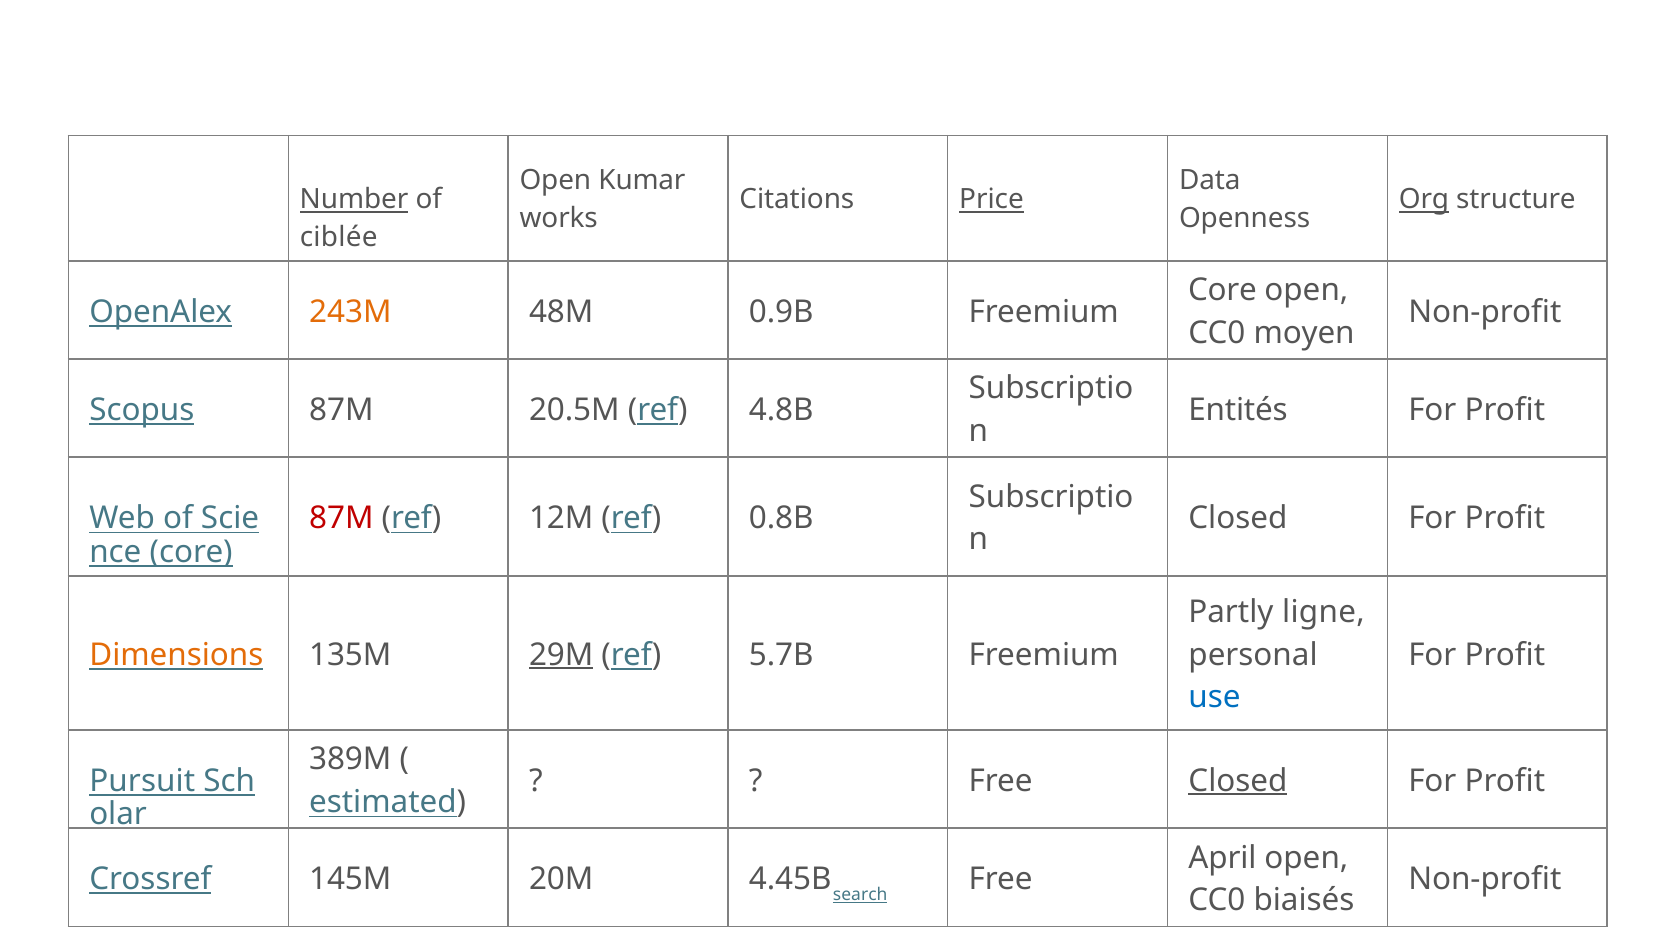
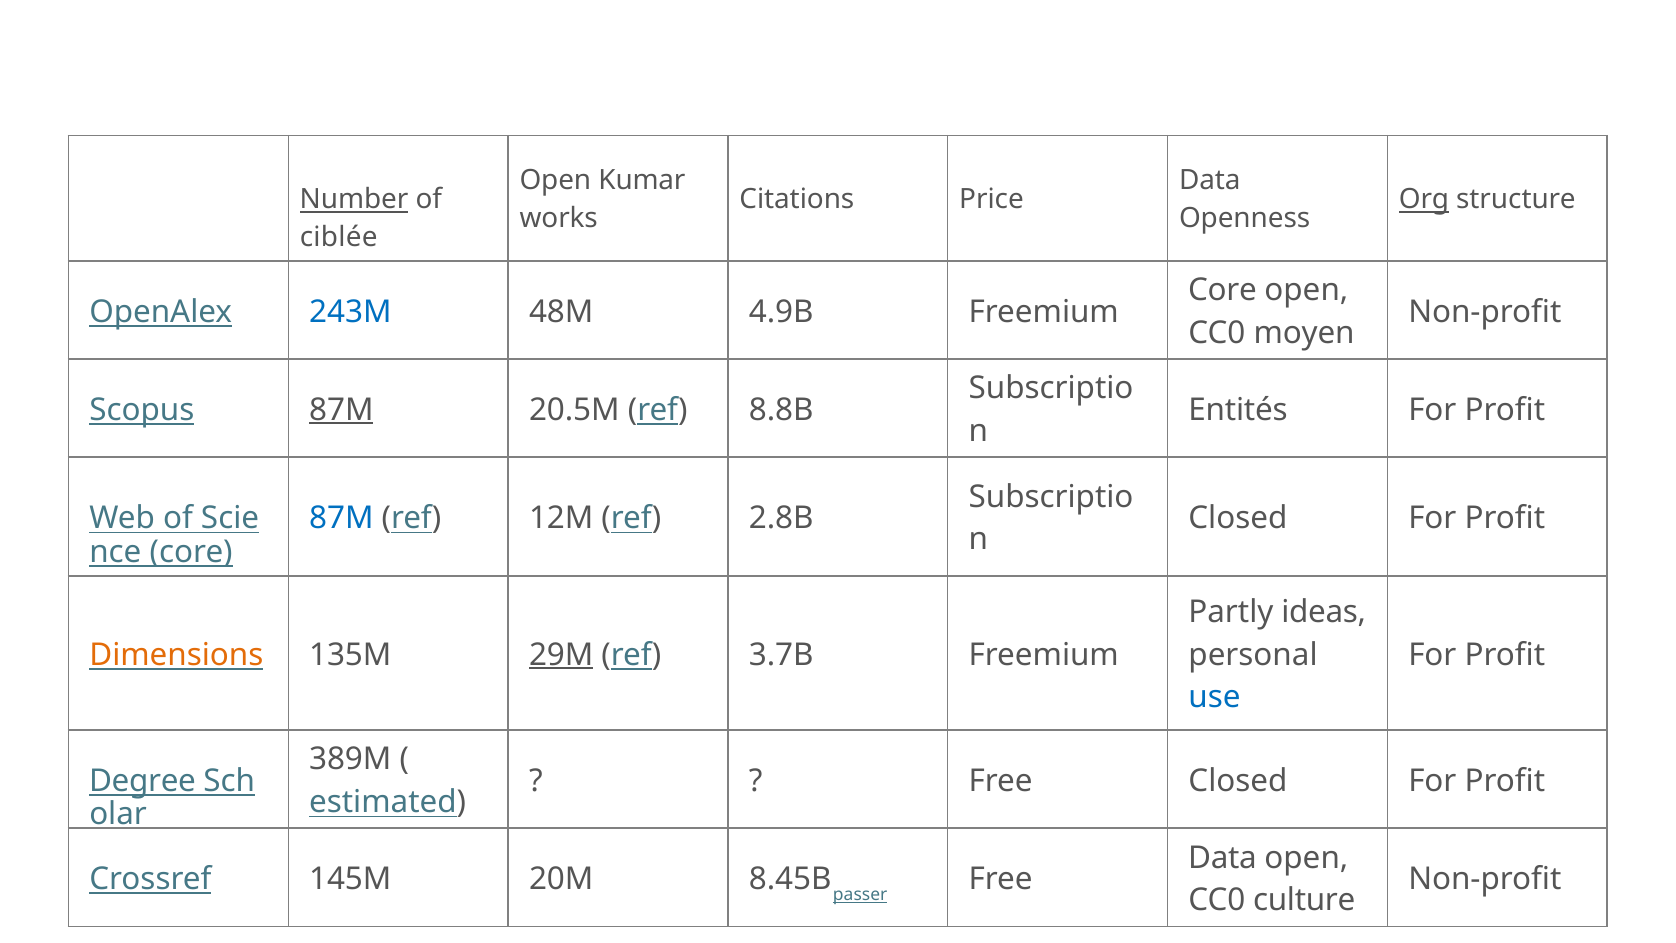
Price underline: present -> none
243M colour: orange -> blue
0.9B: 0.9B -> 4.9B
87M at (341, 410) underline: none -> present
4.8B: 4.8B -> 8.8B
87M at (341, 518) colour: red -> blue
0.8B: 0.8B -> 2.8B
ligne: ligne -> ideas
5.7B: 5.7B -> 3.7B
Pursuit: Pursuit -> Degree
Closed at (1238, 781) underline: present -> none
April at (1222, 857): April -> Data
4.45B: 4.45B -> 8.45B
search: search -> passer
biaisés: biaisés -> culture
